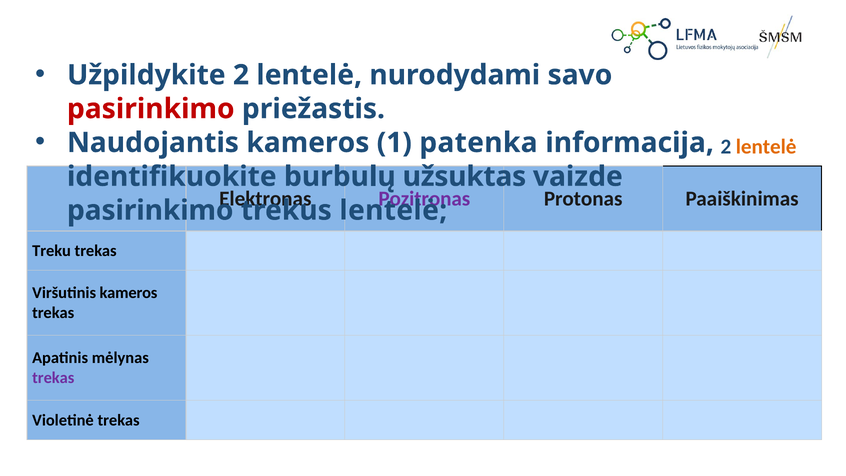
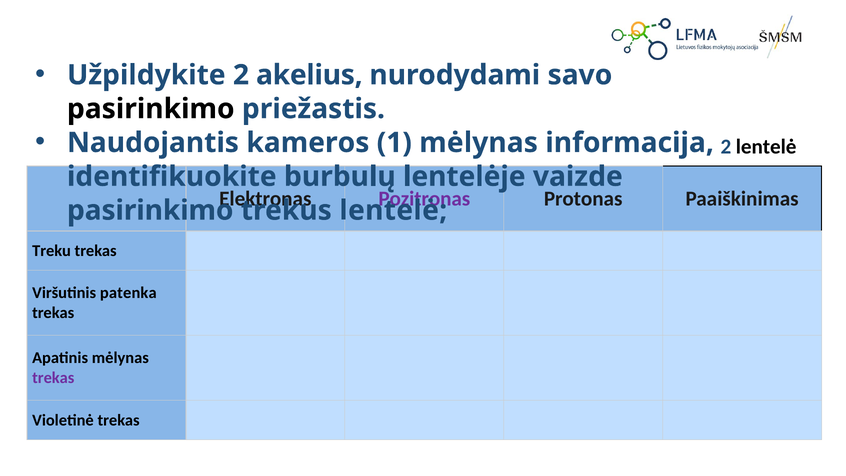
Užpildykite 2 lentelė: lentelė -> akelius
pasirinkimo at (151, 109) colour: red -> black
1 patenka: patenka -> mėlynas
lentelė at (766, 147) colour: orange -> black
užsuktas: užsuktas -> lentelėje
Viršutinis kameros: kameros -> patenka
